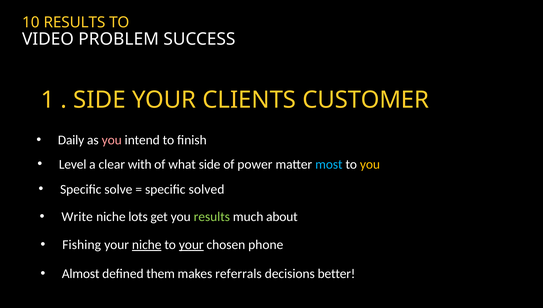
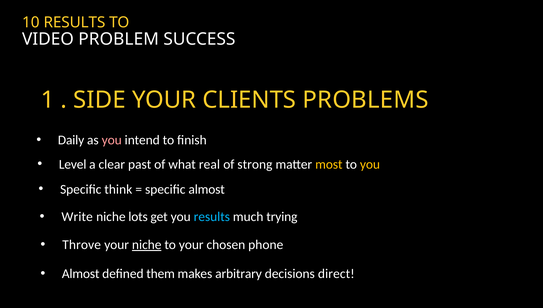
CUSTOMER: CUSTOMER -> PROBLEMS
with: with -> past
what side: side -> real
power: power -> strong
most colour: light blue -> yellow
solve: solve -> think
specific solved: solved -> almost
results at (212, 217) colour: light green -> light blue
about: about -> trying
Fishing: Fishing -> Throve
your at (191, 245) underline: present -> none
referrals: referrals -> arbitrary
better: better -> direct
